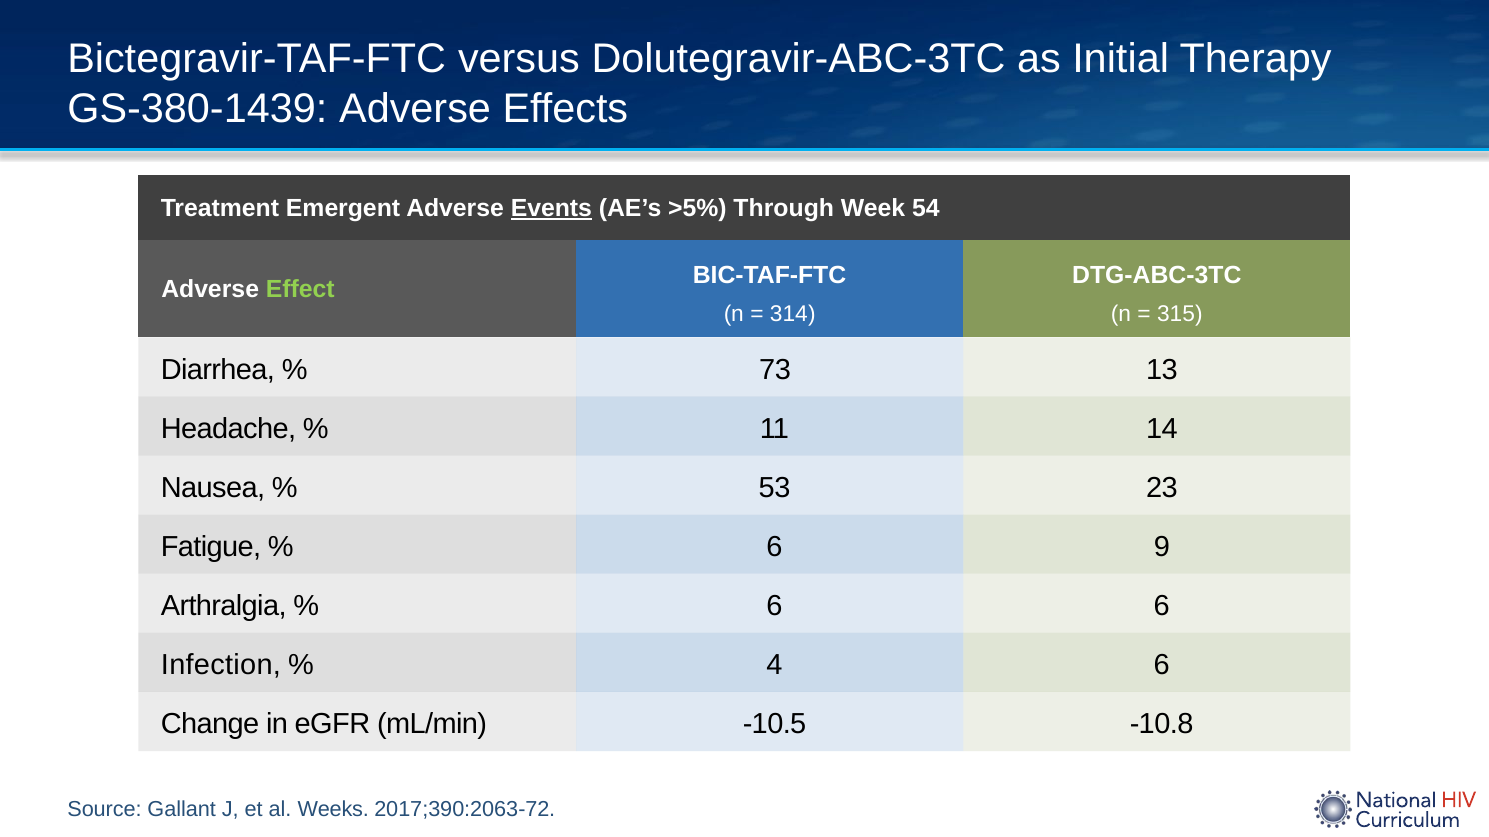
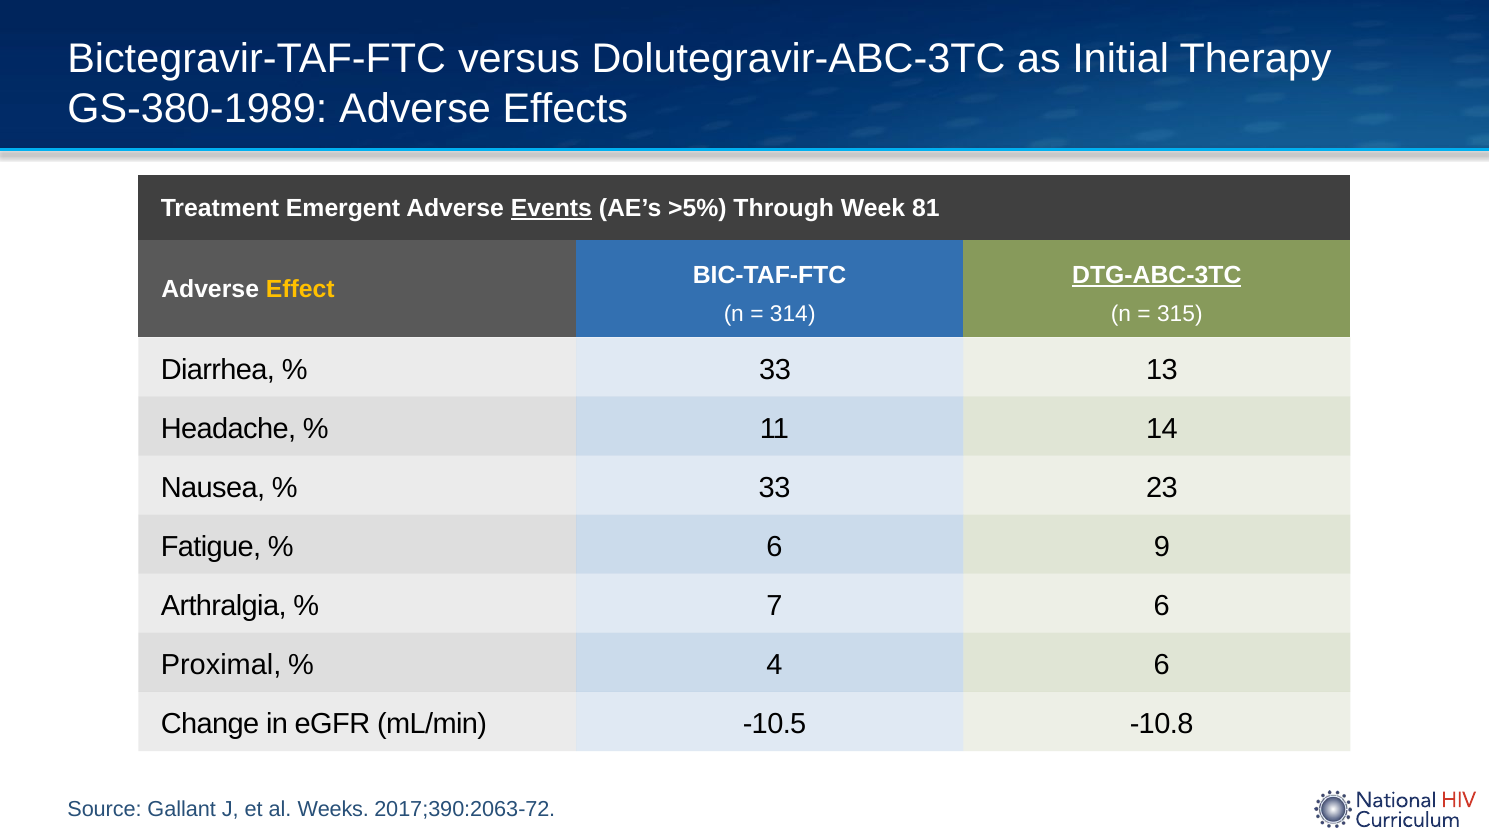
GS-380-1439: GS-380-1439 -> GS-380-1989
54: 54 -> 81
DTG-ABC-3TC underline: none -> present
Effect colour: light green -> yellow
73 at (775, 370): 73 -> 33
53 at (775, 488): 53 -> 33
6 at (774, 607): 6 -> 7
Infection: Infection -> Proximal
